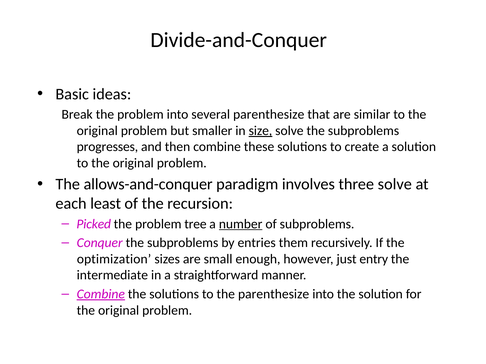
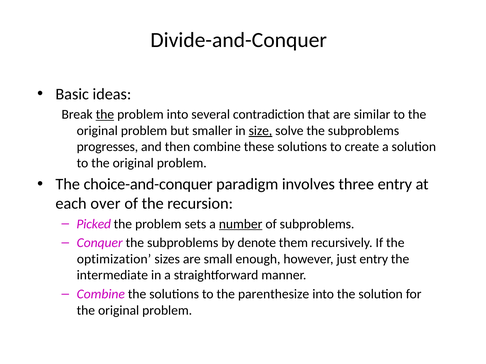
the at (105, 115) underline: none -> present
several parenthesize: parenthesize -> contradiction
allows-and-conquer: allows-and-conquer -> choice-and-conquer
three solve: solve -> entry
least: least -> over
tree: tree -> sets
entries: entries -> denote
Combine at (101, 294) underline: present -> none
